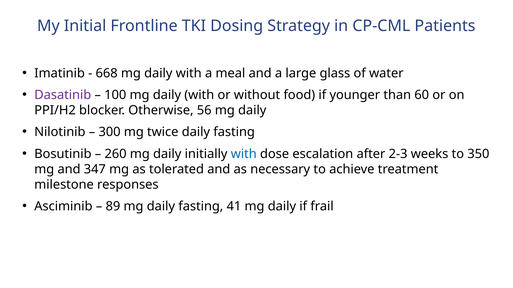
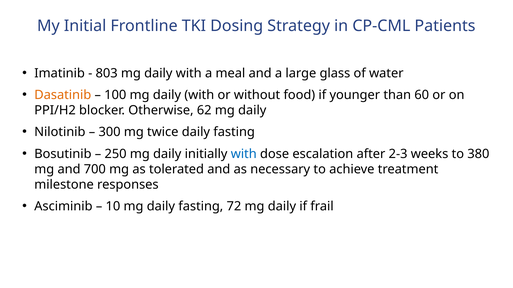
668: 668 -> 803
Dasatinib colour: purple -> orange
56: 56 -> 62
260: 260 -> 250
350: 350 -> 380
347: 347 -> 700
89: 89 -> 10
41: 41 -> 72
